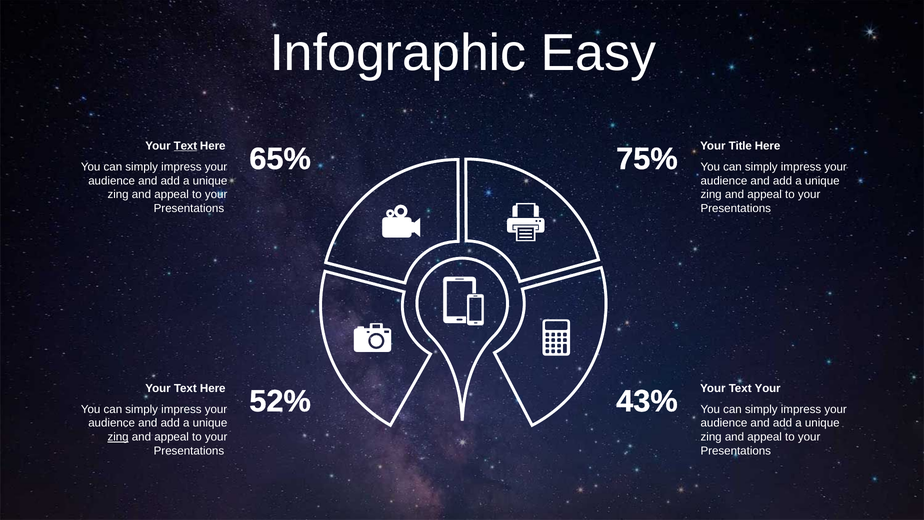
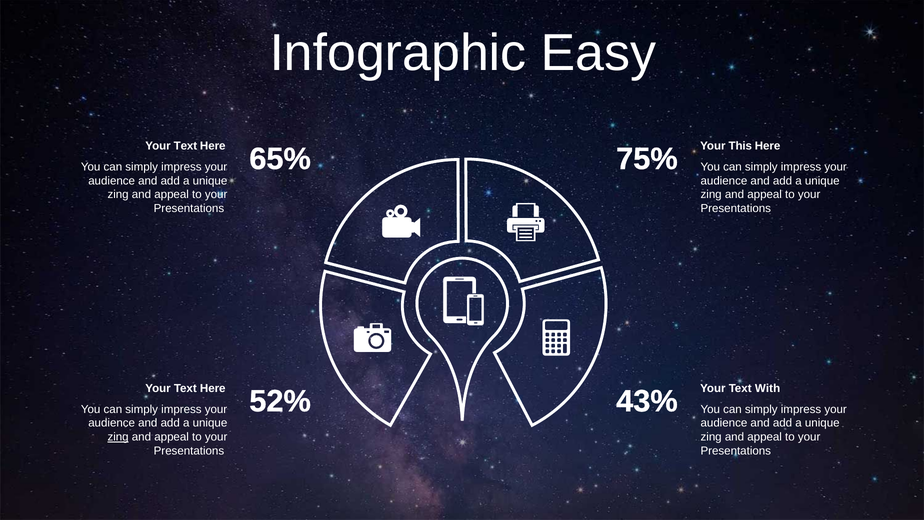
Text at (185, 146) underline: present -> none
Title: Title -> This
Text Your: Your -> With
